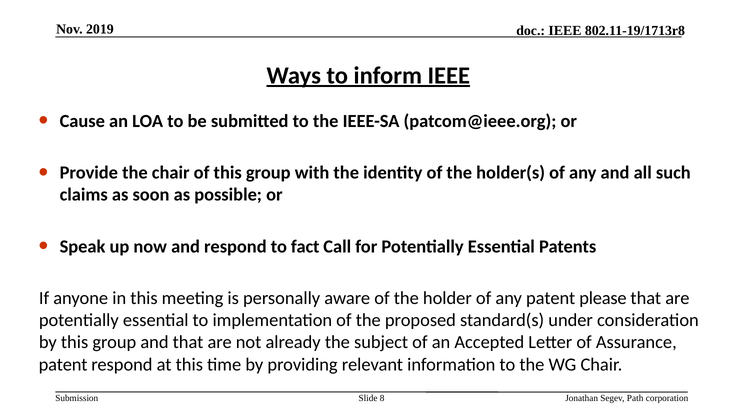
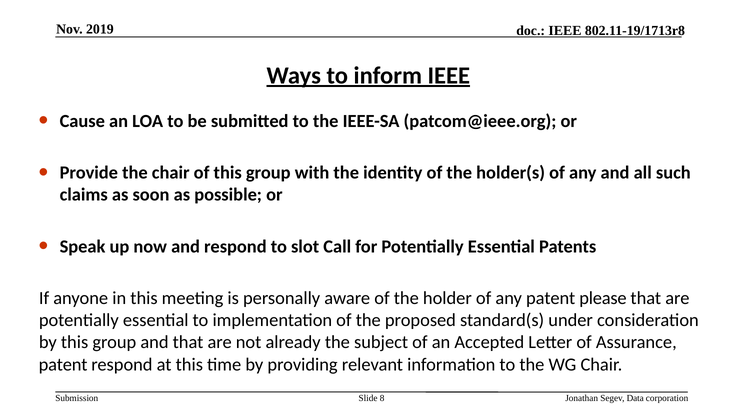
fact: fact -> slot
Path: Path -> Data
